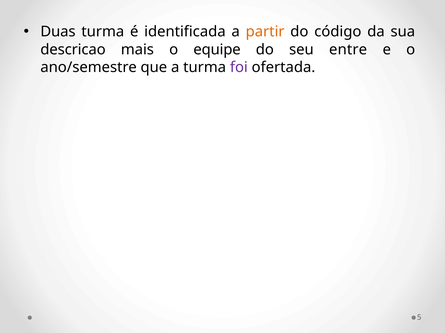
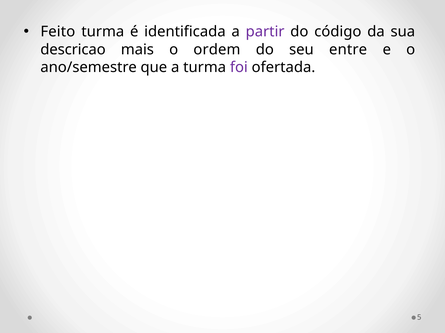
Duas: Duas -> Feito
partir colour: orange -> purple
equipe: equipe -> ordem
